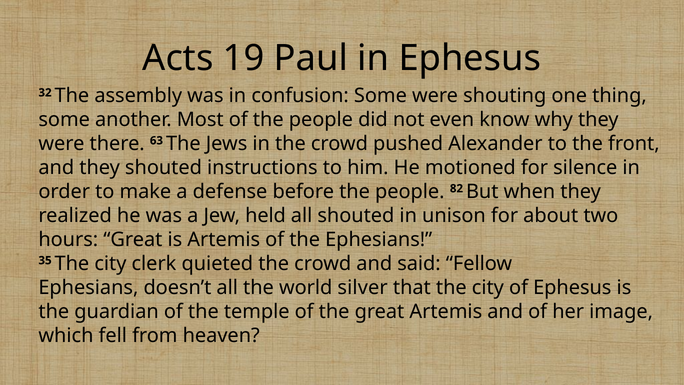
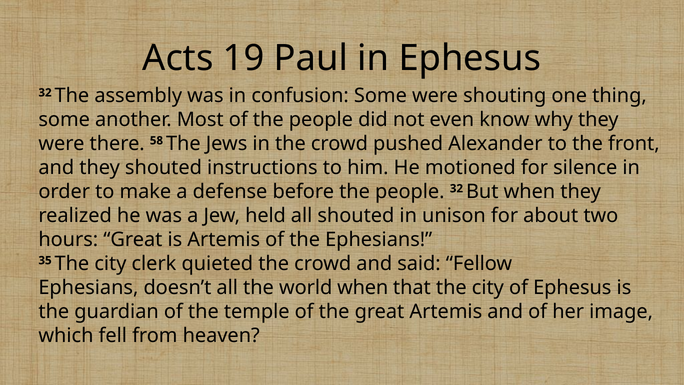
63: 63 -> 58
people 82: 82 -> 32
world silver: silver -> when
